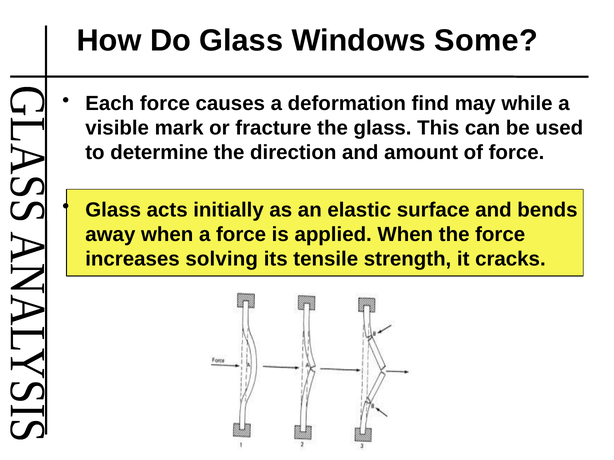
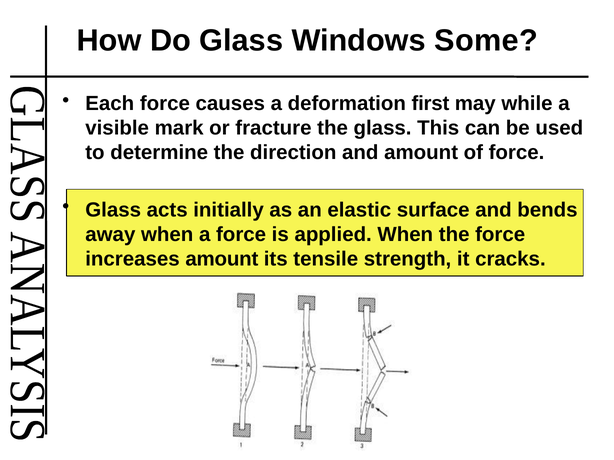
find: find -> first
increases solving: solving -> amount
